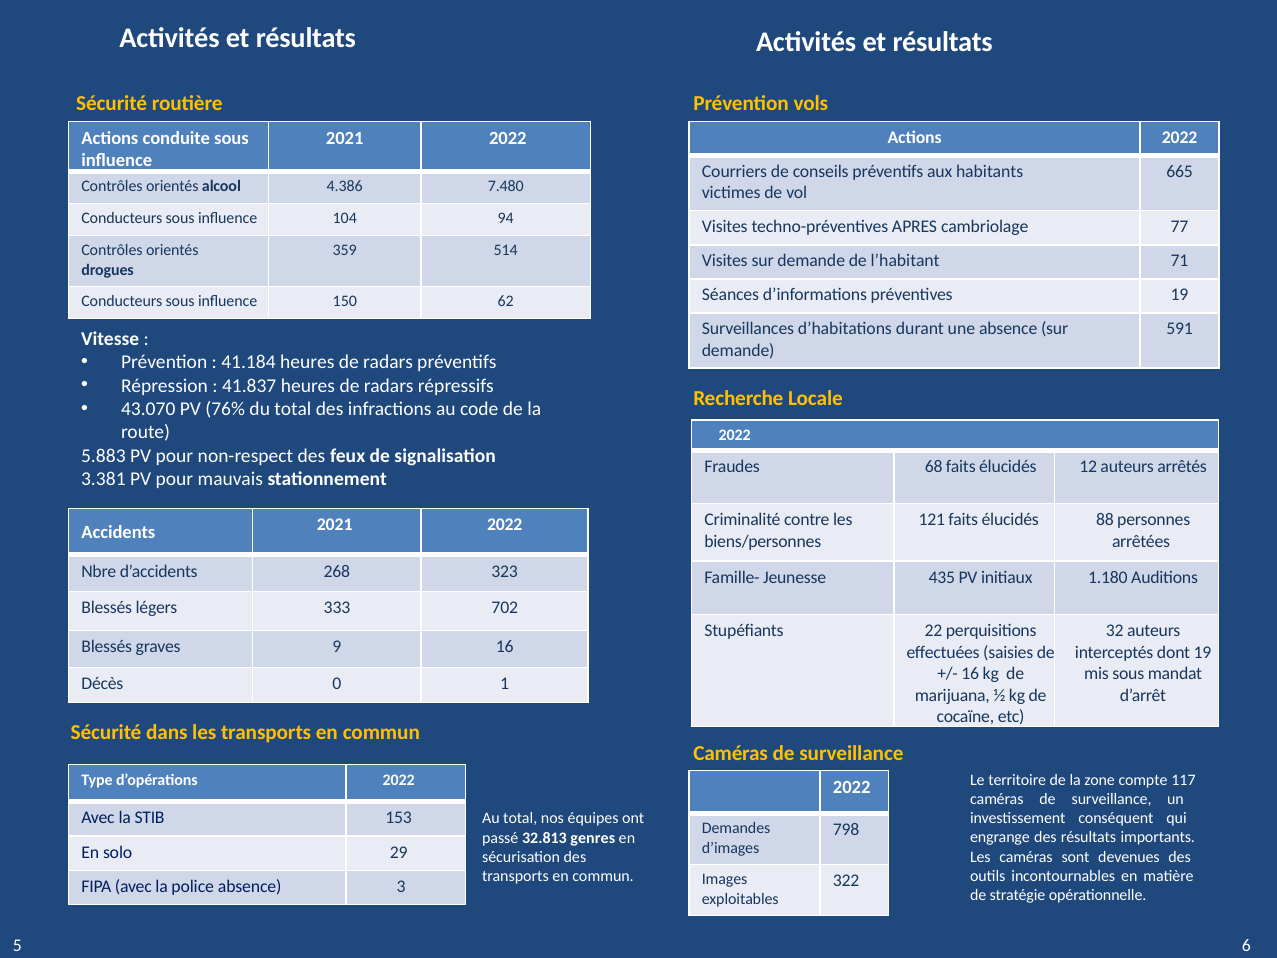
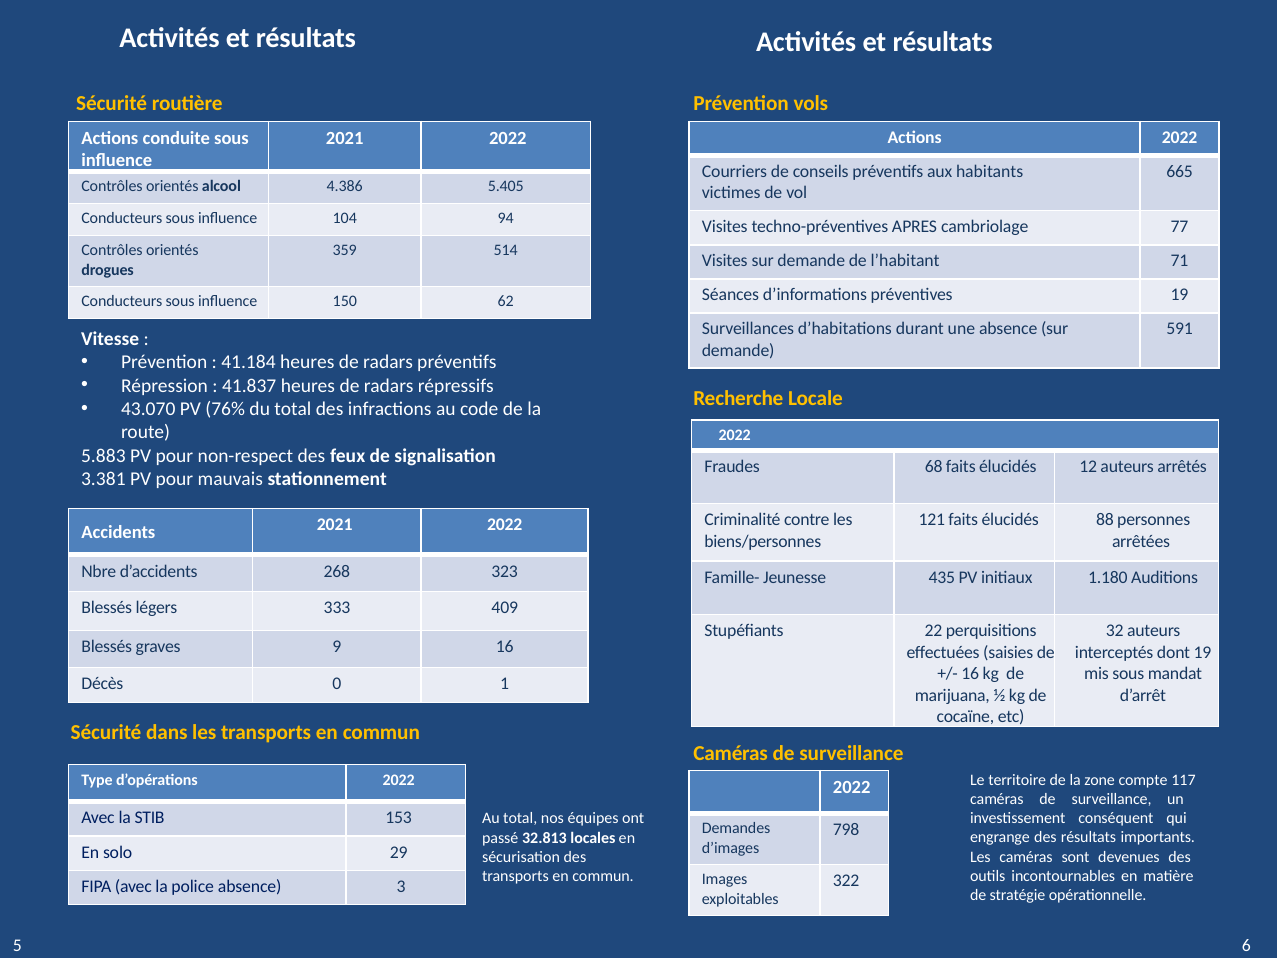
7.480: 7.480 -> 5.405
702: 702 -> 409
genres: genres -> locales
